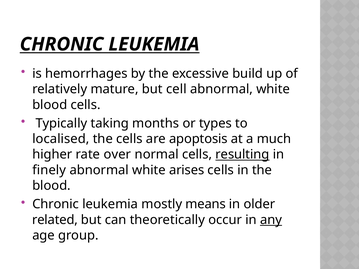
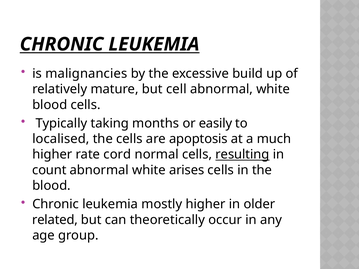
hemorrhages: hemorrhages -> malignancies
types: types -> easily
over: over -> cord
finely: finely -> count
mostly means: means -> higher
any underline: present -> none
